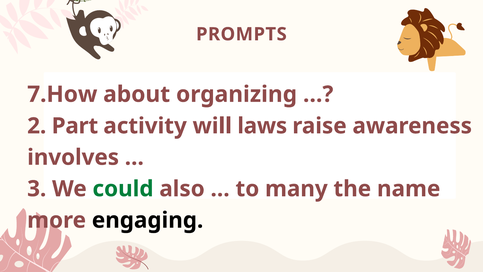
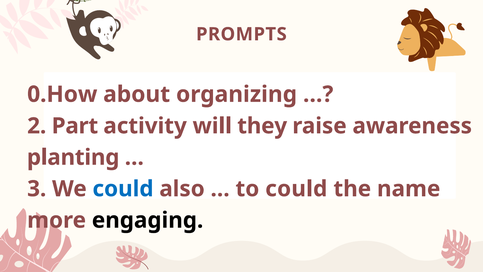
7.How: 7.How -> 0.How
laws: laws -> they
involves: involves -> planting
could at (123, 189) colour: green -> blue
to many: many -> could
